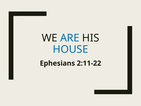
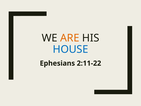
ARE colour: blue -> orange
